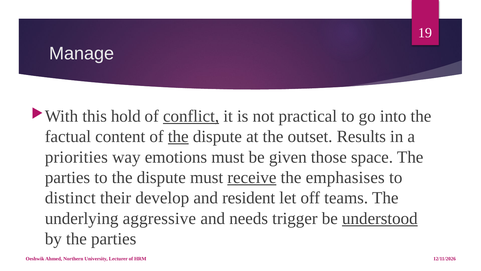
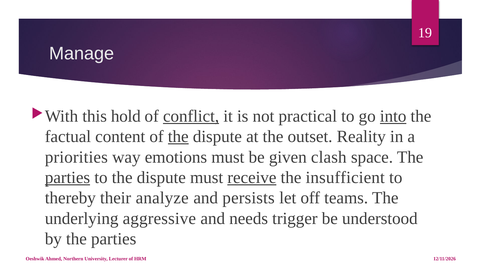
into underline: none -> present
Results: Results -> Reality
those: those -> clash
parties at (67, 177) underline: none -> present
emphasises: emphasises -> insufficient
distinct: distinct -> thereby
develop: develop -> analyze
resident: resident -> persists
understood underline: present -> none
